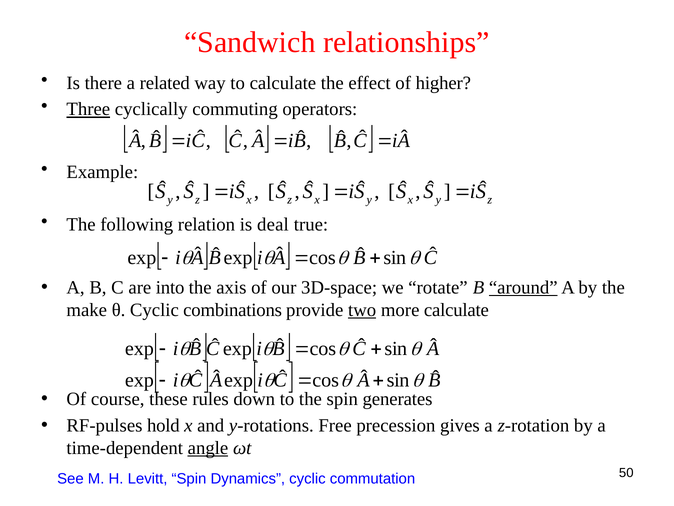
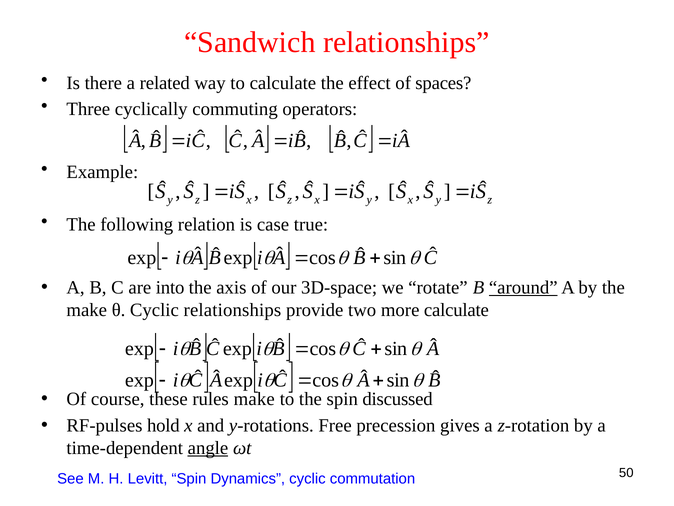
higher: higher -> spaces
Three underline: present -> none
deal: deal -> case
Cyclic combinations: combinations -> relationships
two underline: present -> none
rules down: down -> make
generates: generates -> discussed
